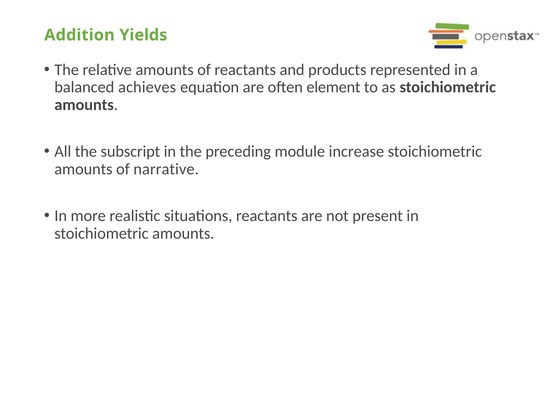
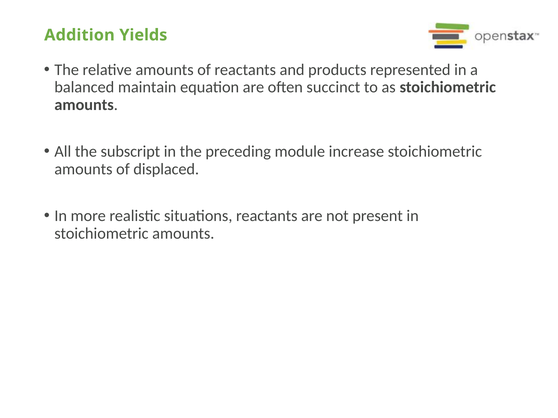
achieves: achieves -> maintain
element: element -> succinct
narrative: narrative -> displaced
